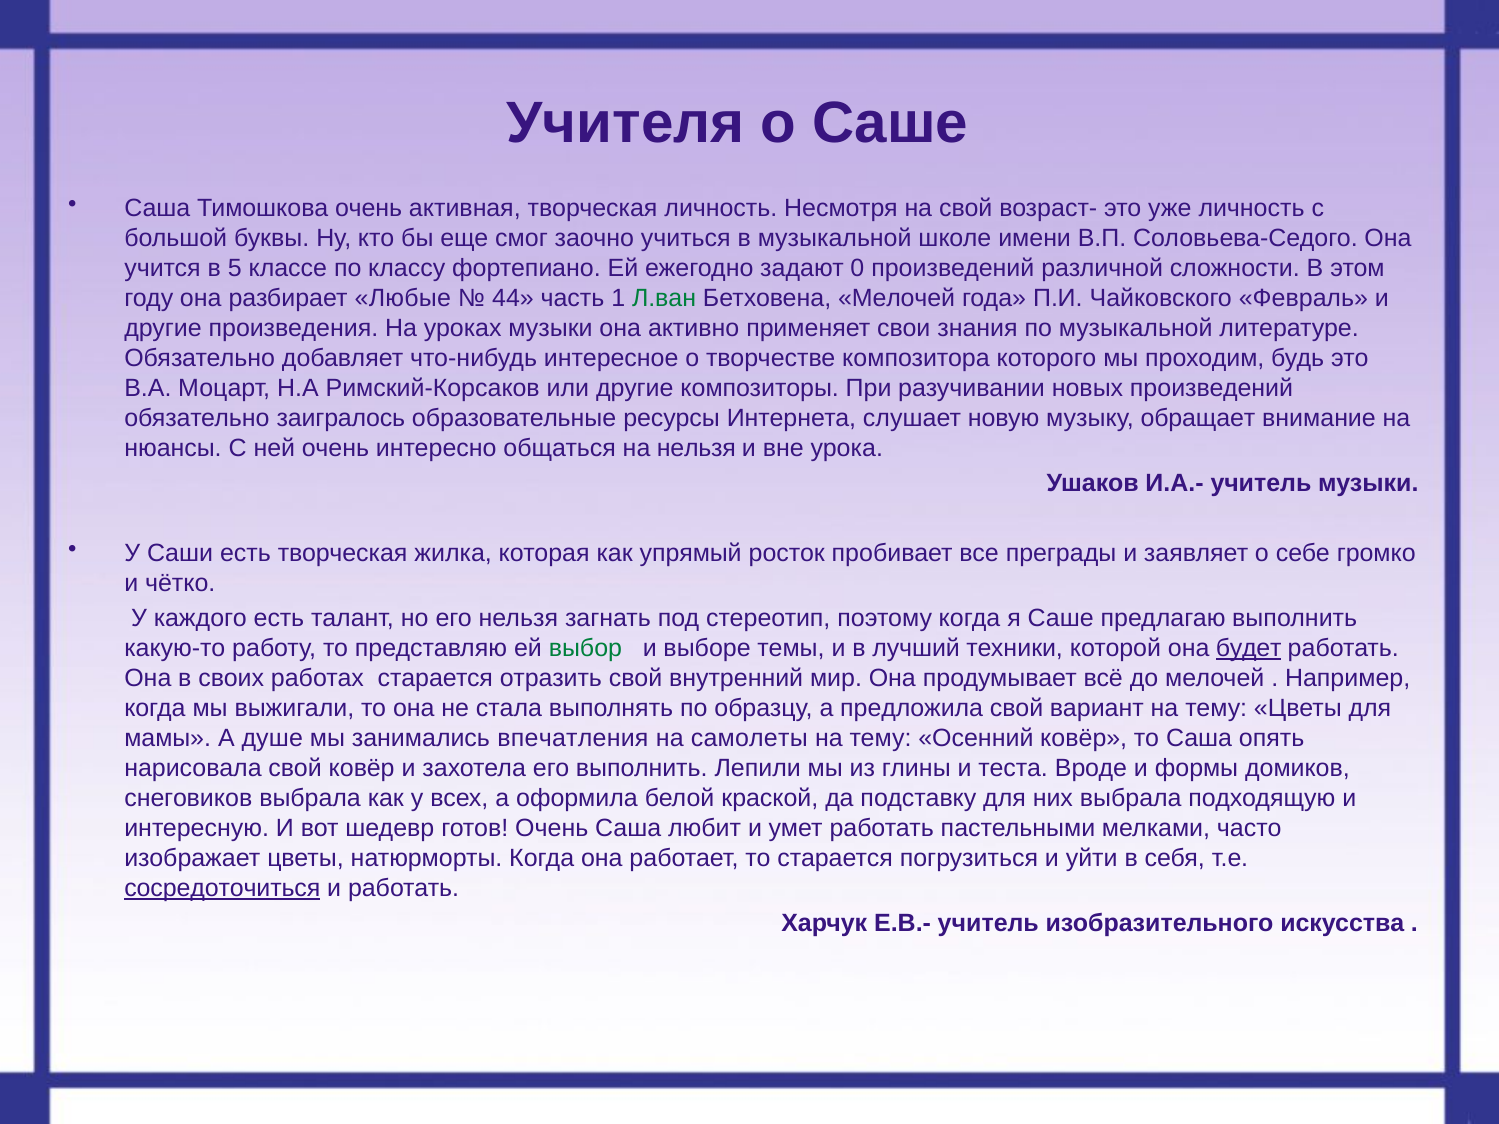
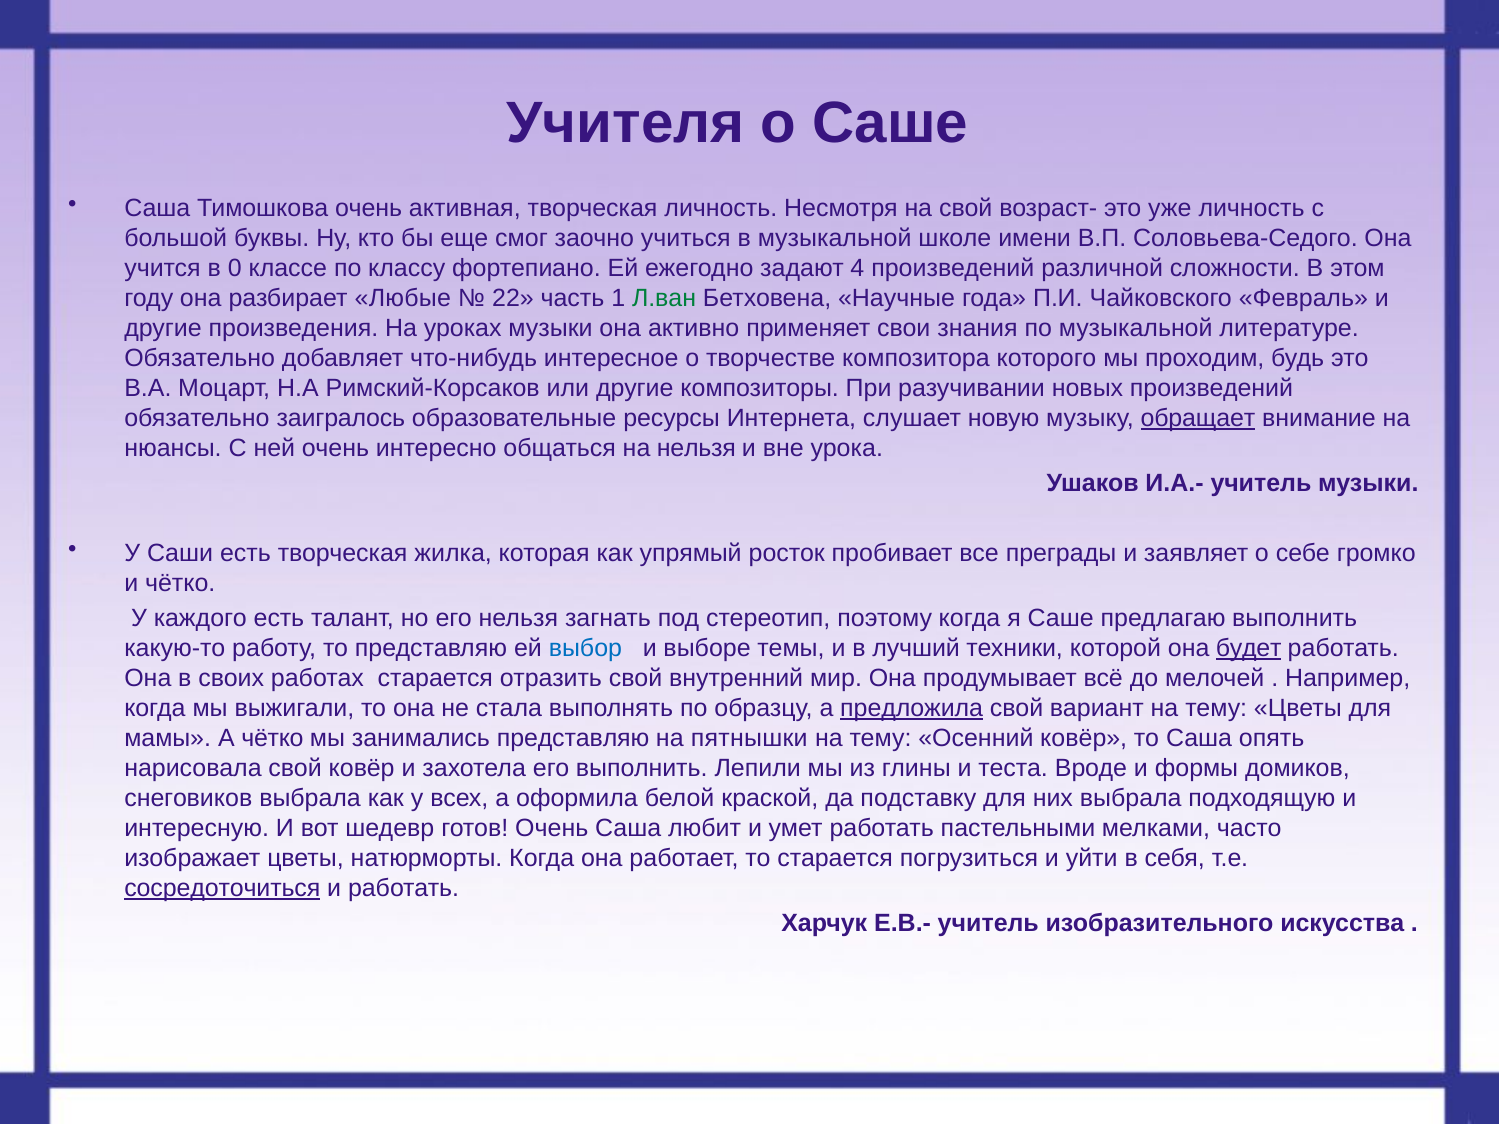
5: 5 -> 0
0: 0 -> 4
44: 44 -> 22
Бетховена Мелочей: Мелочей -> Научные
обращает underline: none -> present
выбор colour: green -> blue
предложила underline: none -> present
А душе: душе -> чётко
занимались впечатления: впечатления -> представляю
самолеты: самолеты -> пятнышки
